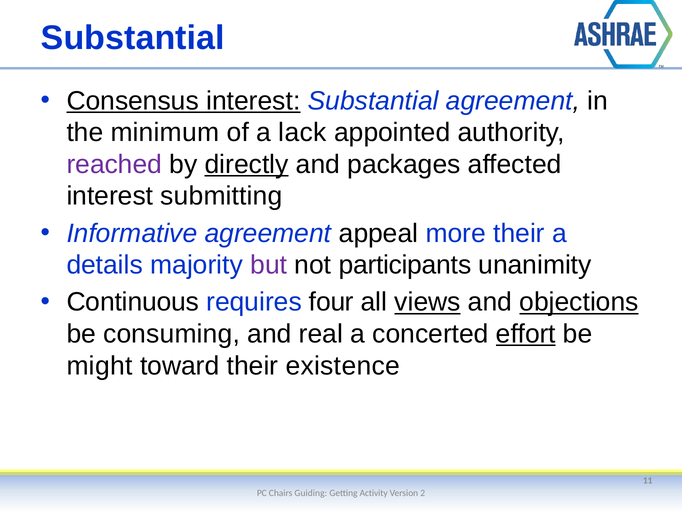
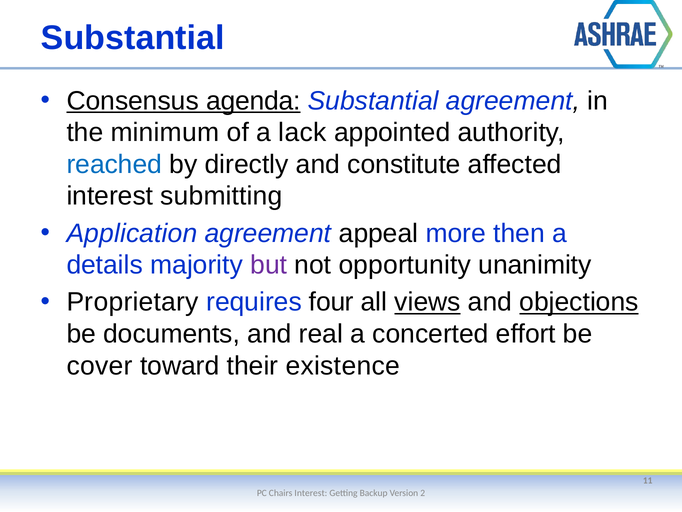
Consensus interest: interest -> agenda
reached colour: purple -> blue
directly underline: present -> none
packages: packages -> constitute
Informative: Informative -> Application
more their: their -> then
participants: participants -> opportunity
Continuous: Continuous -> Proprietary
consuming: consuming -> documents
effort underline: present -> none
might: might -> cover
Chairs Guiding: Guiding -> Interest
Activity: Activity -> Backup
